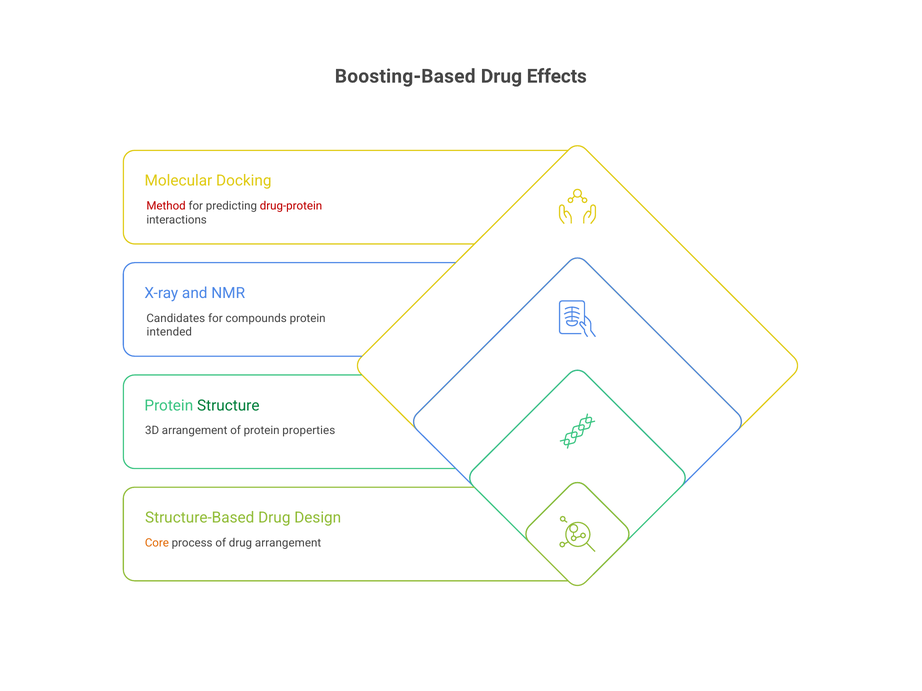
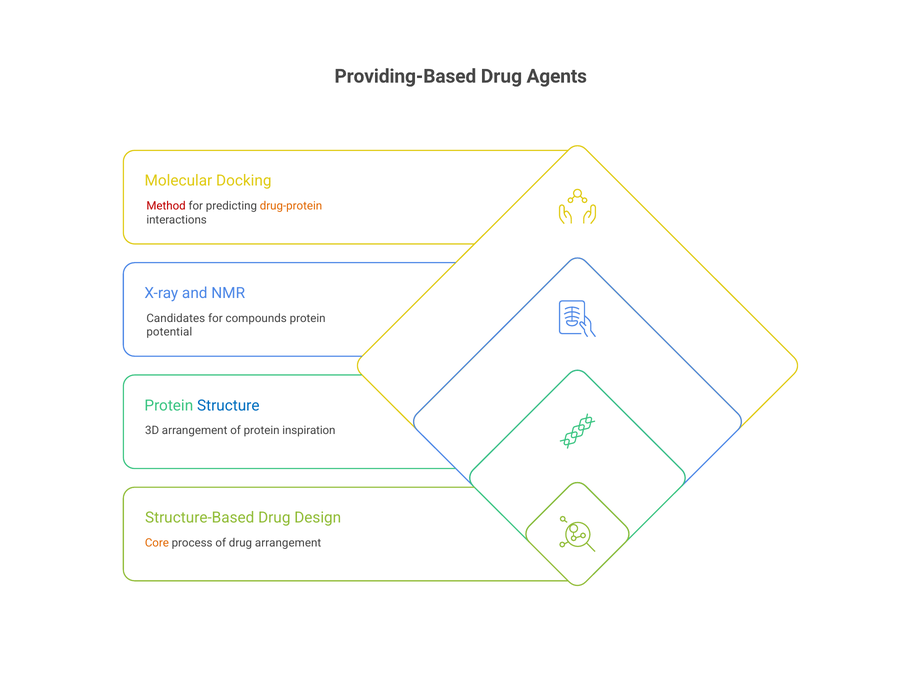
Boosting-Based: Boosting-Based -> Providing-Based
Effects: Effects -> Agents
drug-protein colour: red -> orange
intended: intended -> potential
Structure colour: green -> blue
properties: properties -> inspiration
